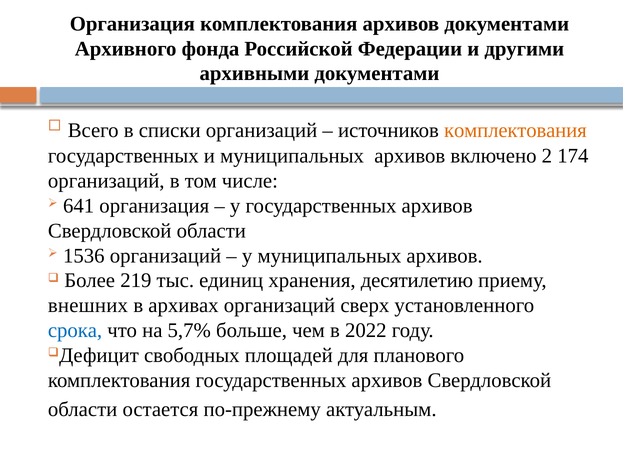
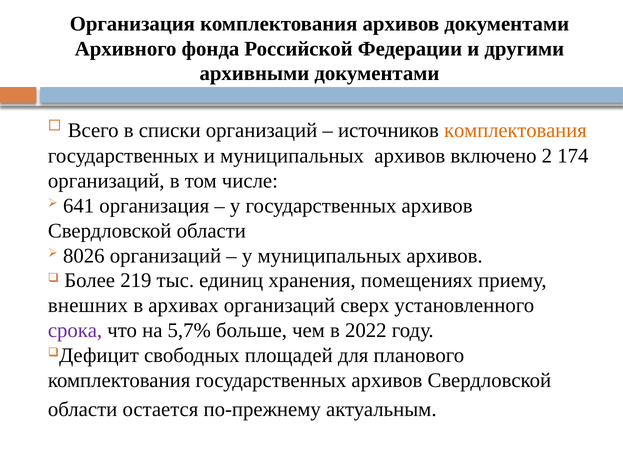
1536: 1536 -> 8026
десятилетию: десятилетию -> помещениях
срока colour: blue -> purple
